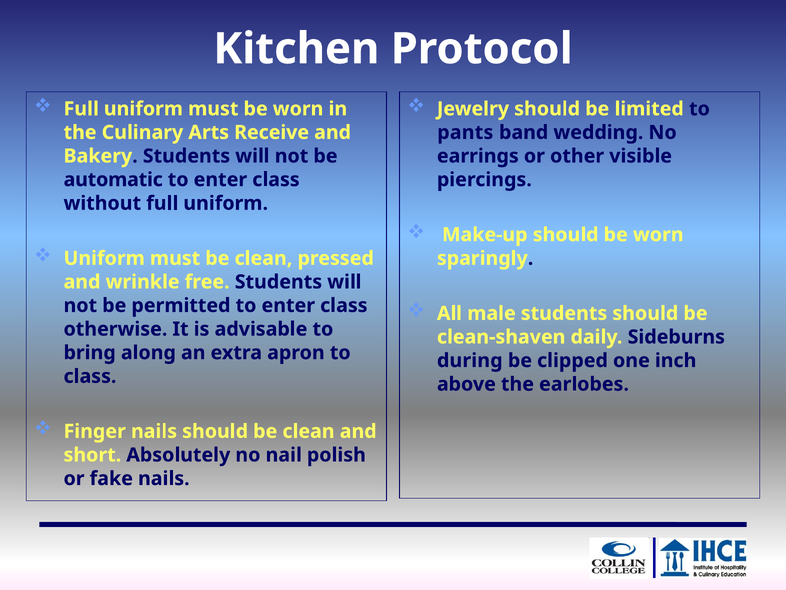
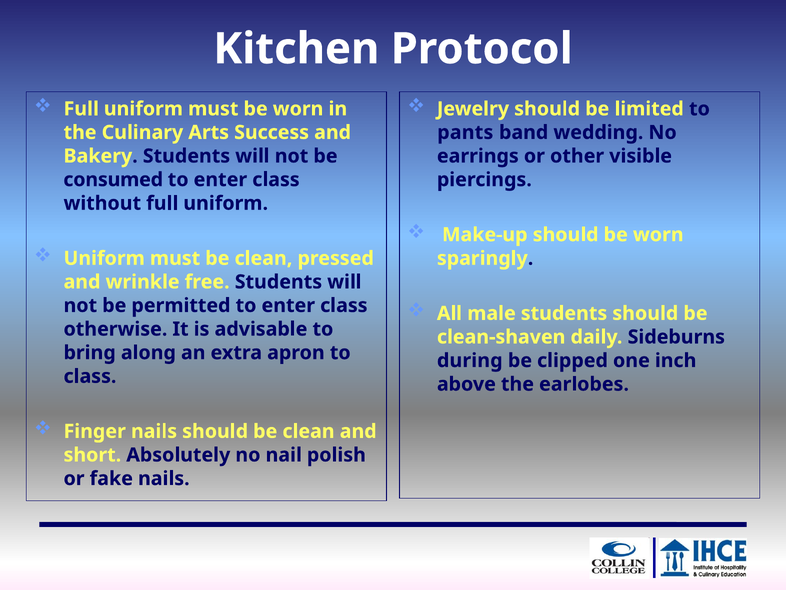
Receive: Receive -> Success
automatic: automatic -> consumed
